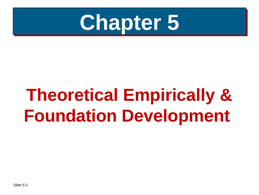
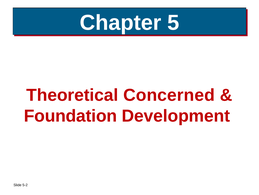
Empirically: Empirically -> Concerned
